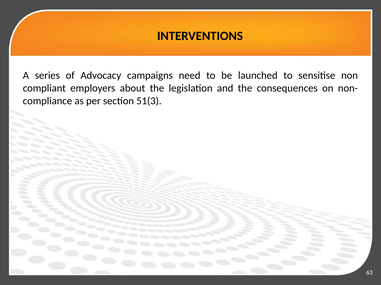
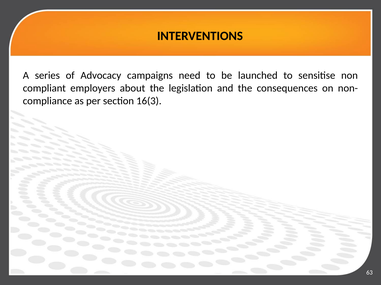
51(3: 51(3 -> 16(3
